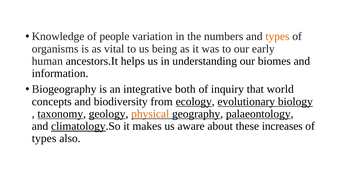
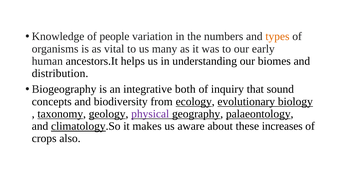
being: being -> many
information: information -> distribution
world: world -> sound
physical colour: orange -> purple
types at (44, 139): types -> crops
